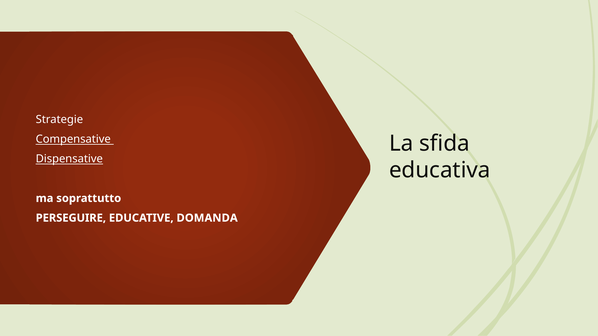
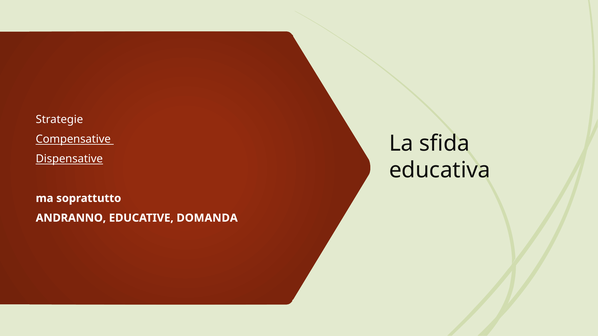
PERSEGUIRE: PERSEGUIRE -> ANDRANNO
